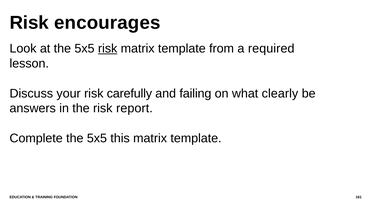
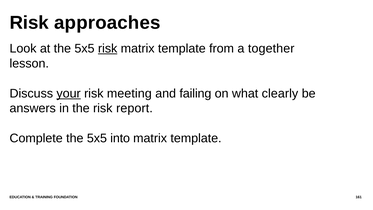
encourages: encourages -> approaches
required: required -> together
your underline: none -> present
carefully: carefully -> meeting
this: this -> into
